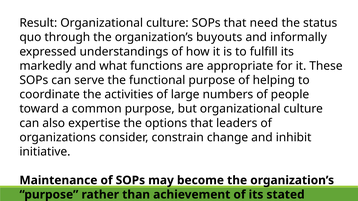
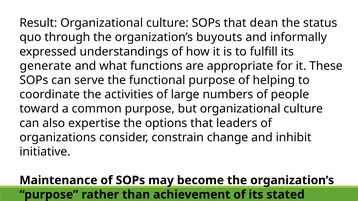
need: need -> dean
markedly: markedly -> generate
